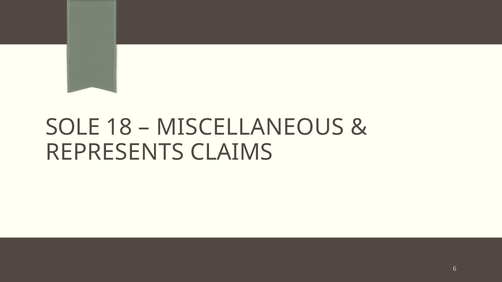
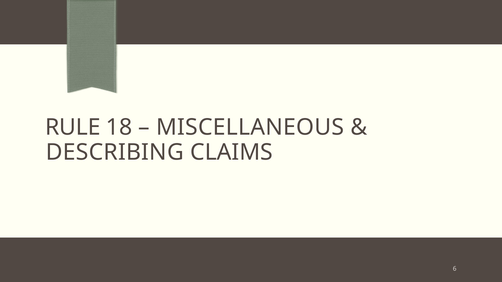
SOLE: SOLE -> RULE
REPRESENTS: REPRESENTS -> DESCRIBING
